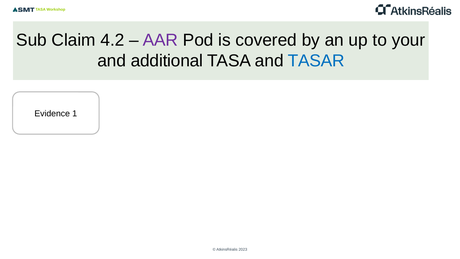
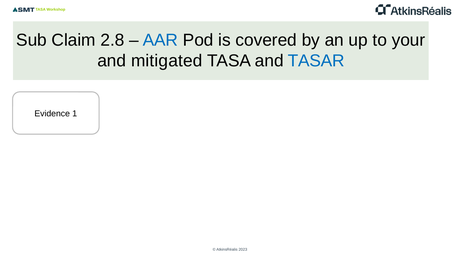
4.2: 4.2 -> 2.8
AAR colour: purple -> blue
additional: additional -> mitigated
